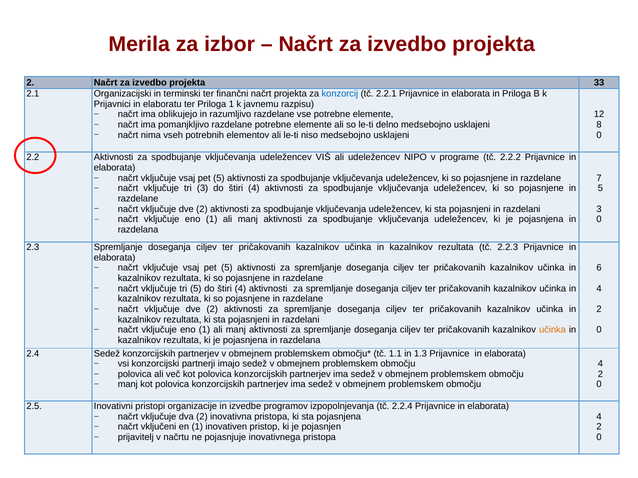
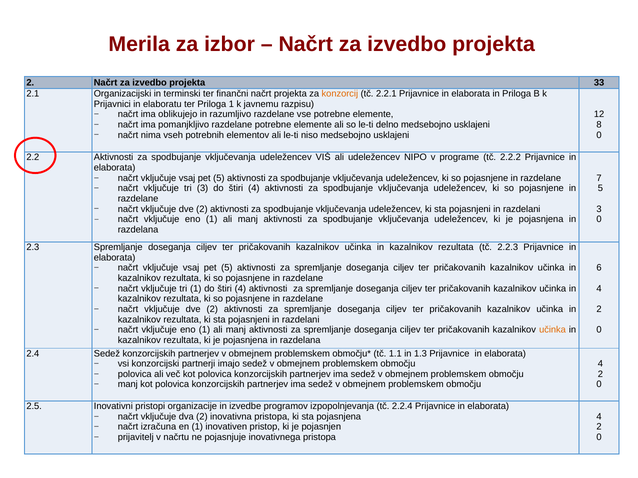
konzorcij colour: blue -> orange
tri 5: 5 -> 1
vključeni: vključeni -> izračuna
